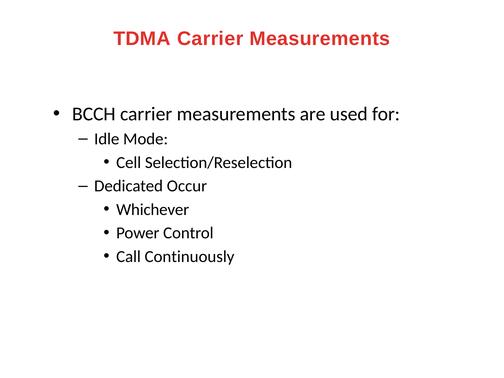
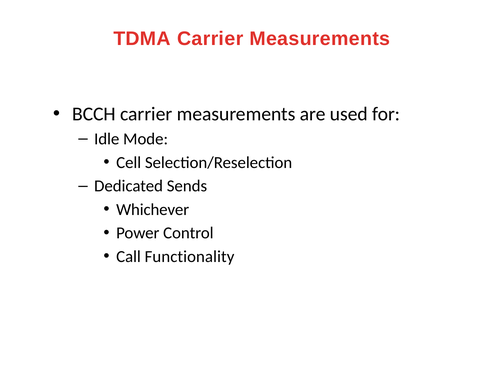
Occur: Occur -> Sends
Continuously: Continuously -> Functionality
